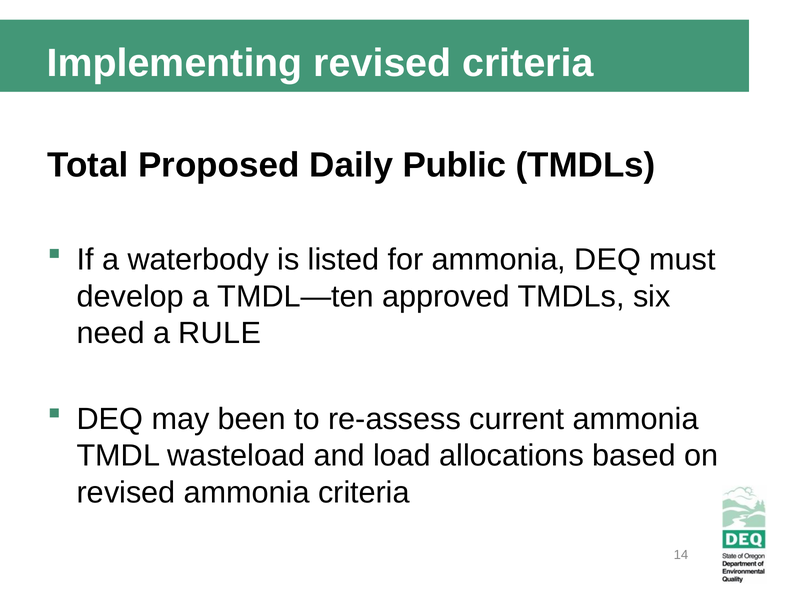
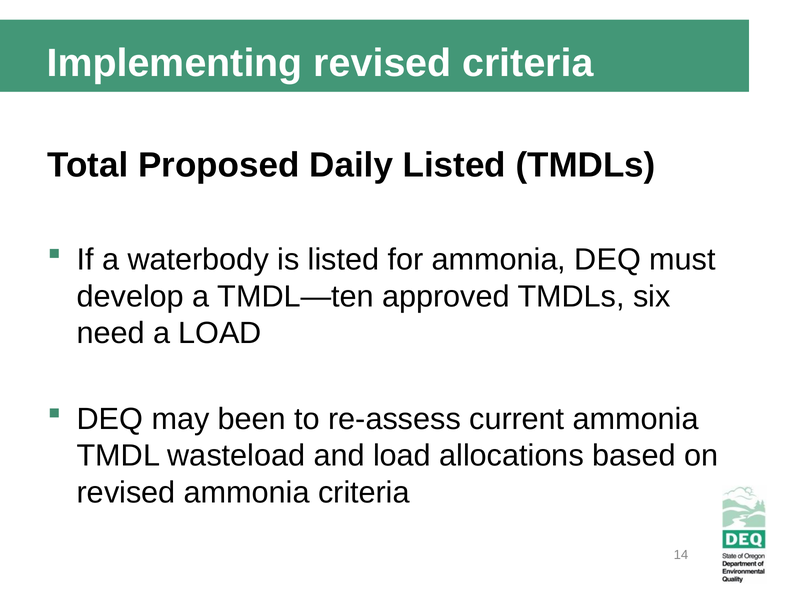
Daily Public: Public -> Listed
a RULE: RULE -> LOAD
